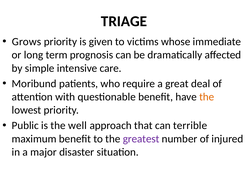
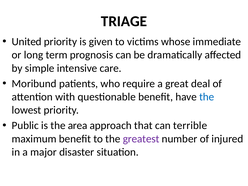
Grows: Grows -> United
the at (207, 97) colour: orange -> blue
well: well -> area
